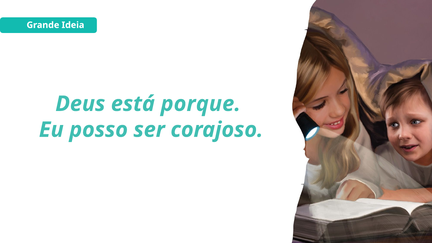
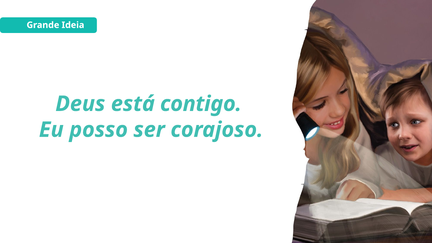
porque: porque -> contigo
